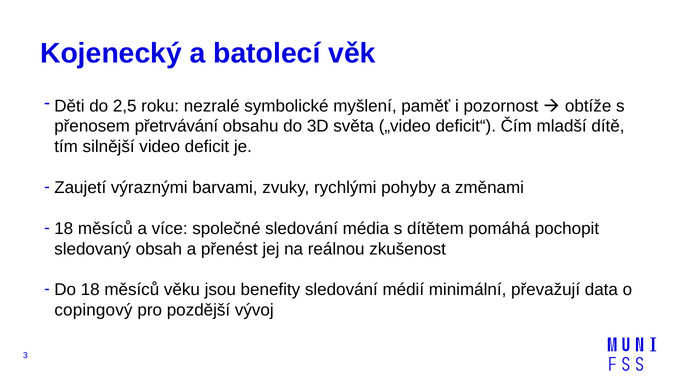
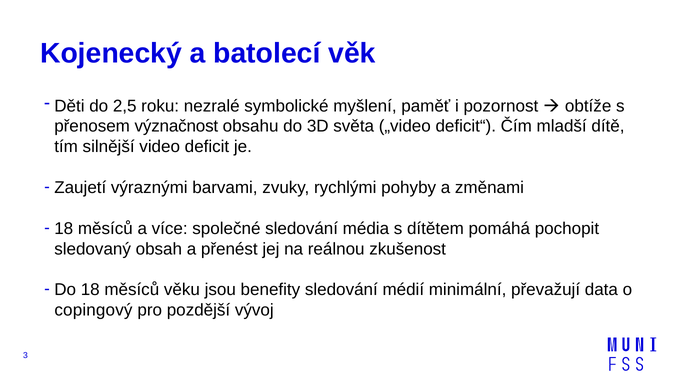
přetrvávání: přetrvávání -> význačnost
